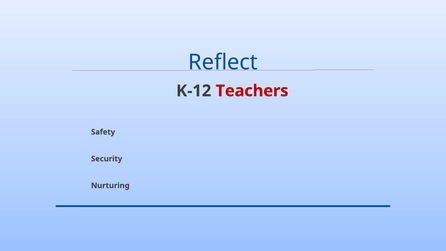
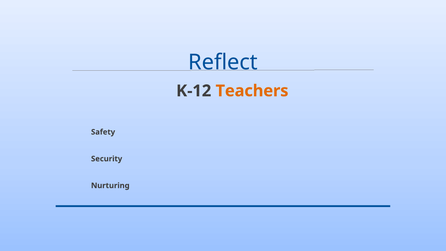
Teachers colour: red -> orange
